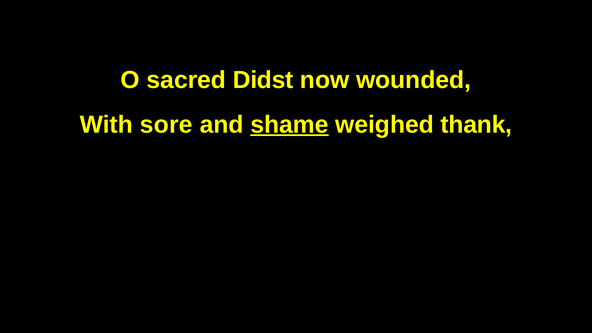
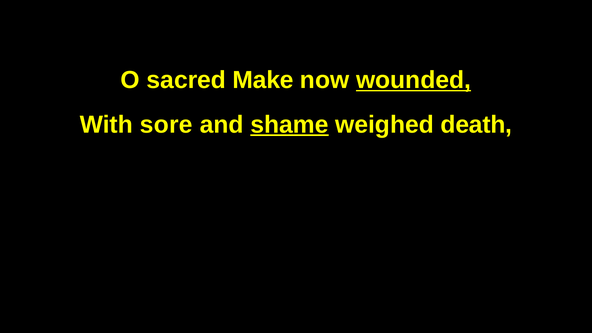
Didst: Didst -> Make
wounded underline: none -> present
thank: thank -> death
